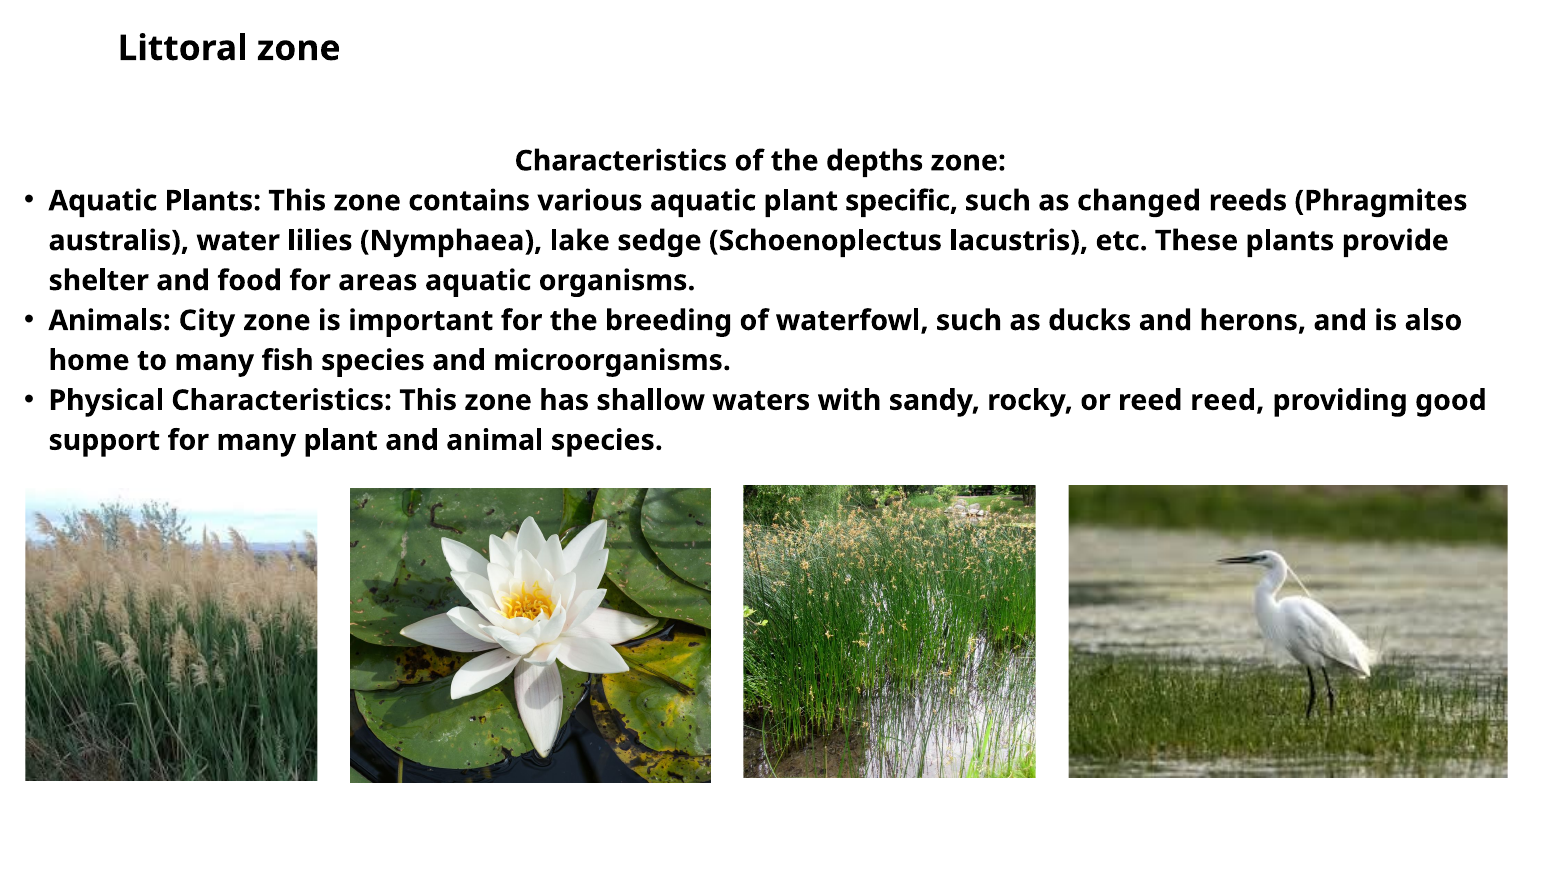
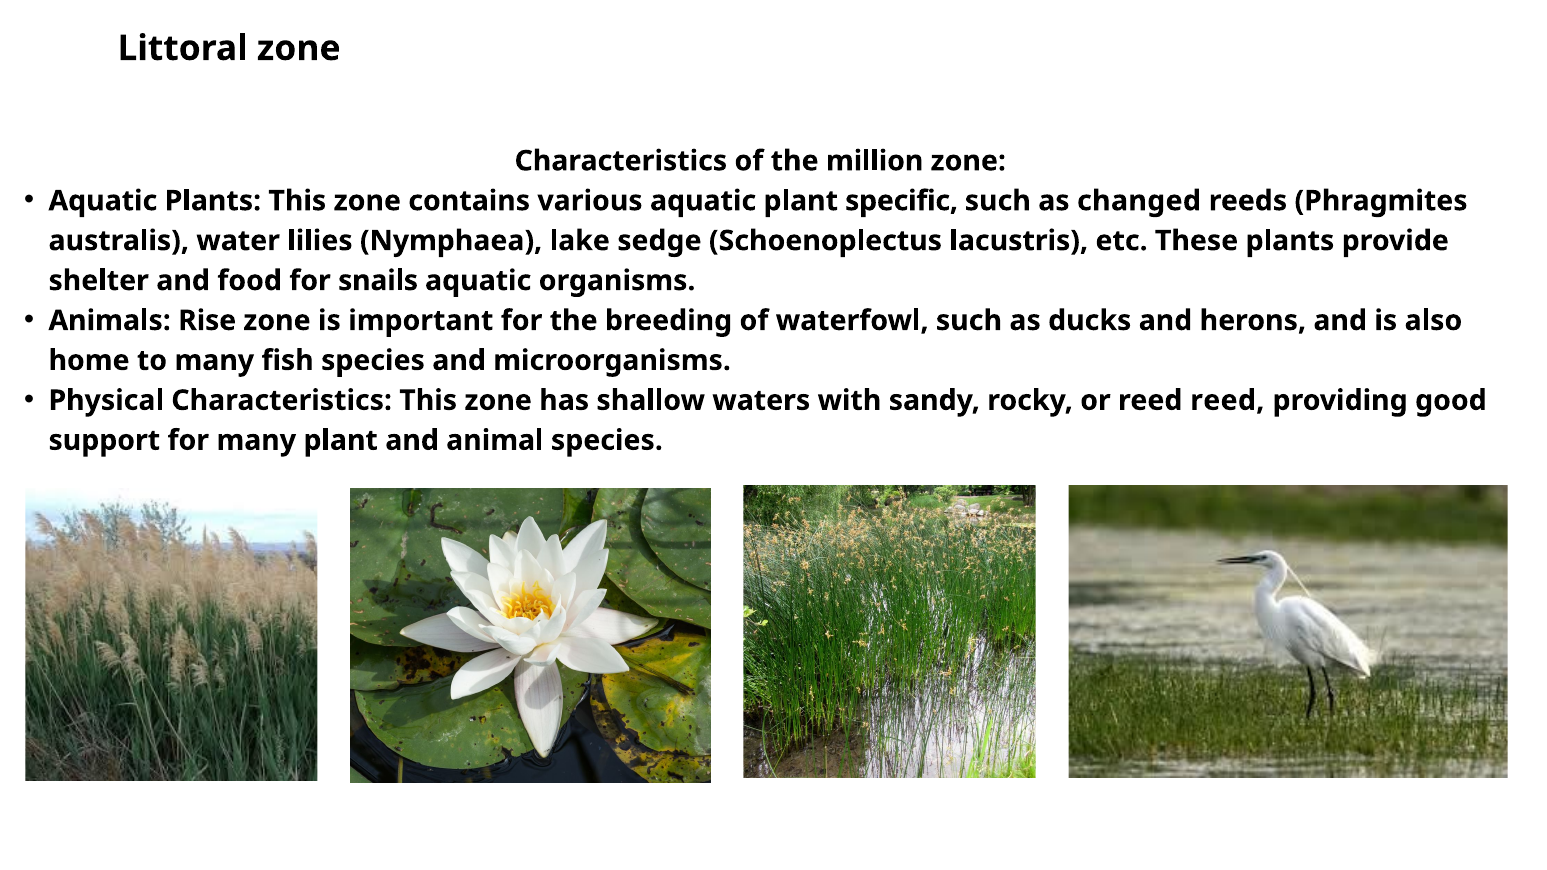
depths: depths -> million
areas: areas -> snails
City: City -> Rise
